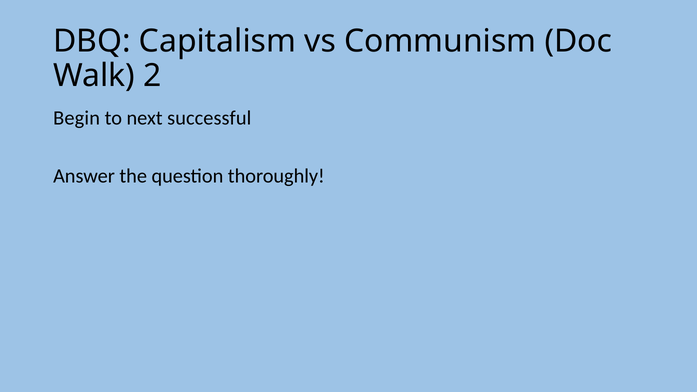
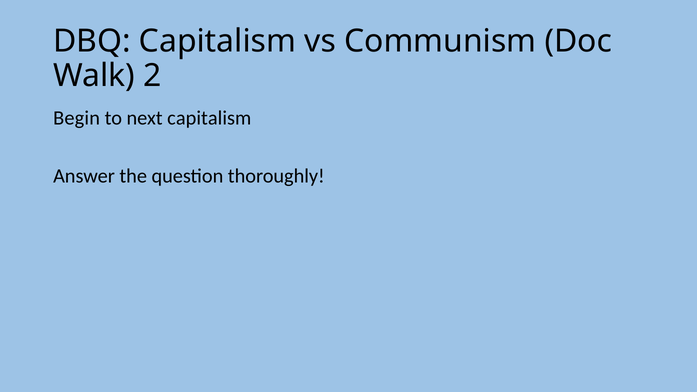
next successful: successful -> capitalism
